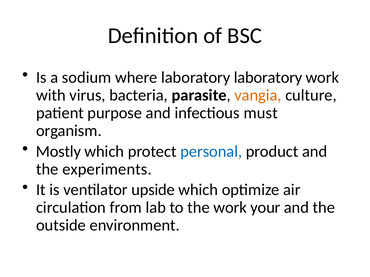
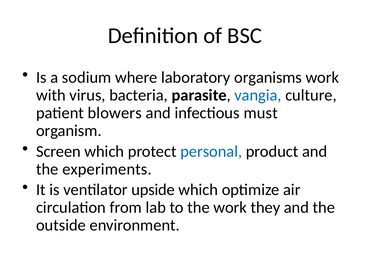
laboratory laboratory: laboratory -> organisms
vangia colour: orange -> blue
purpose: purpose -> blowers
Mostly: Mostly -> Screen
your: your -> they
